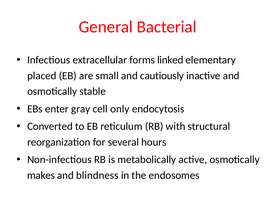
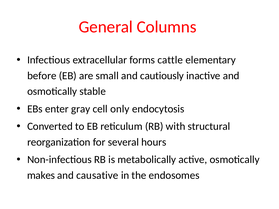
Bacterial: Bacterial -> Columns
linked: linked -> cattle
placed: placed -> before
blindness: blindness -> causative
